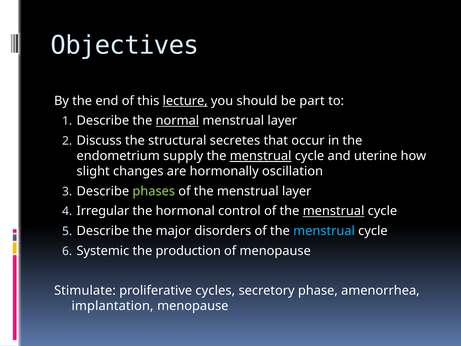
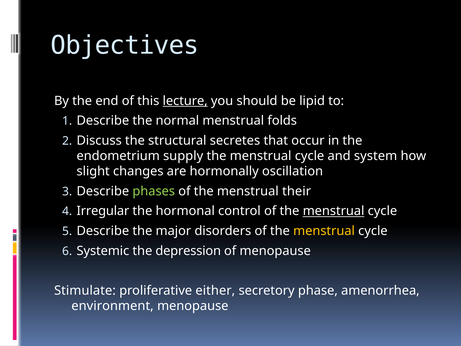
part: part -> lipid
normal underline: present -> none
layer at (282, 121): layer -> folds
menstrual at (261, 156) underline: present -> none
uterine: uterine -> system
the menstrual layer: layer -> their
menstrual at (324, 231) colour: light blue -> yellow
production: production -> depression
cycles: cycles -> either
implantation: implantation -> environment
